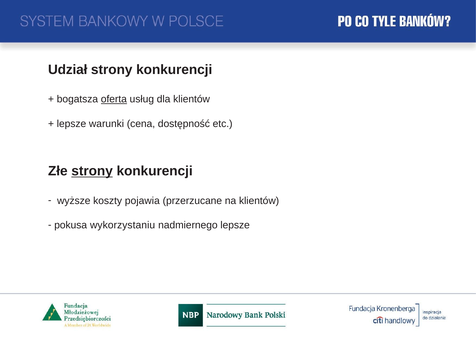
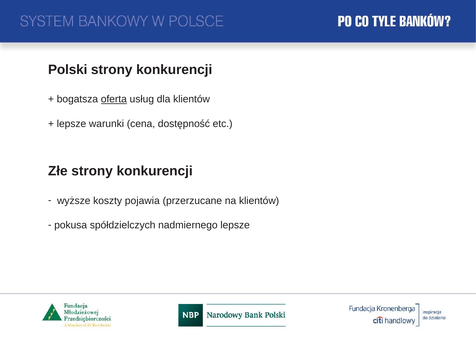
Udział: Udział -> Polski
strony at (92, 171) underline: present -> none
wykorzystaniu: wykorzystaniu -> spółdzielczych
